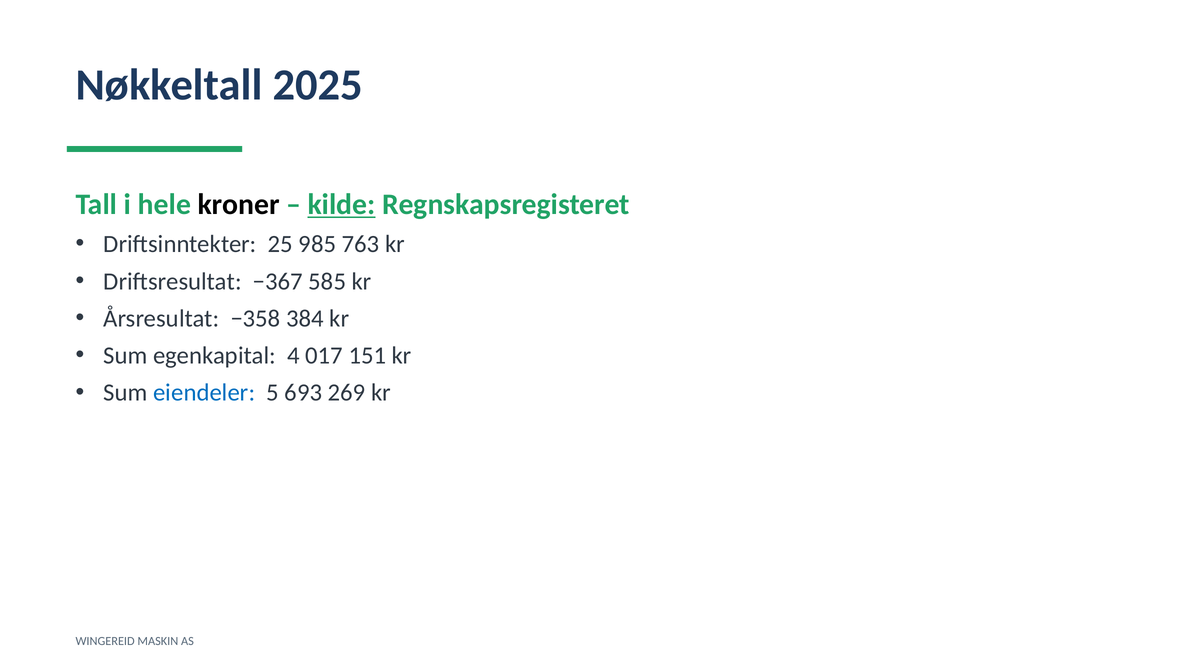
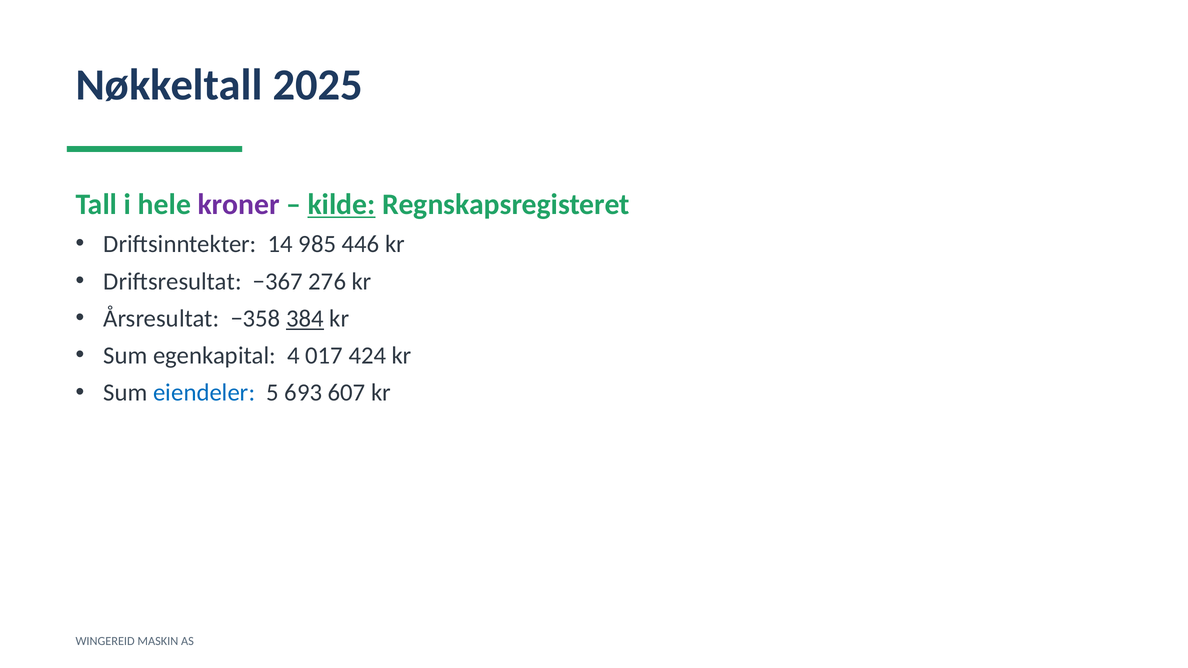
kroner colour: black -> purple
25: 25 -> 14
763: 763 -> 446
585: 585 -> 276
384 underline: none -> present
151: 151 -> 424
269: 269 -> 607
